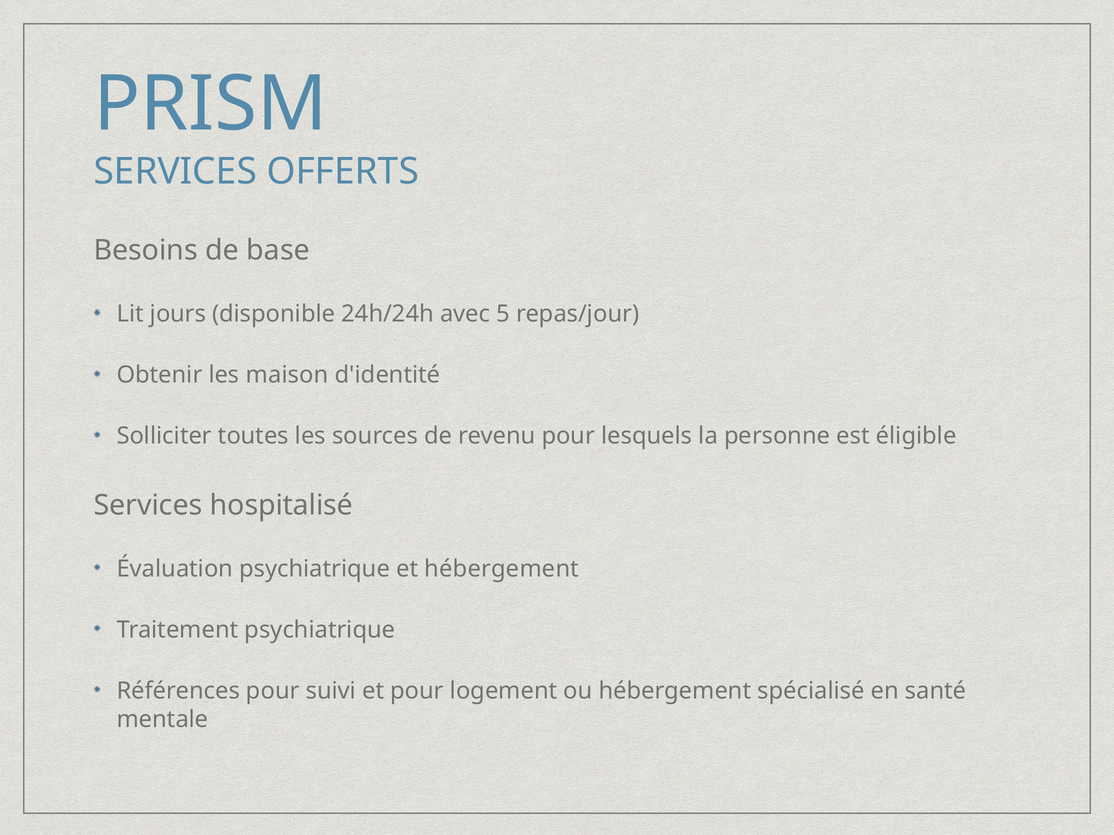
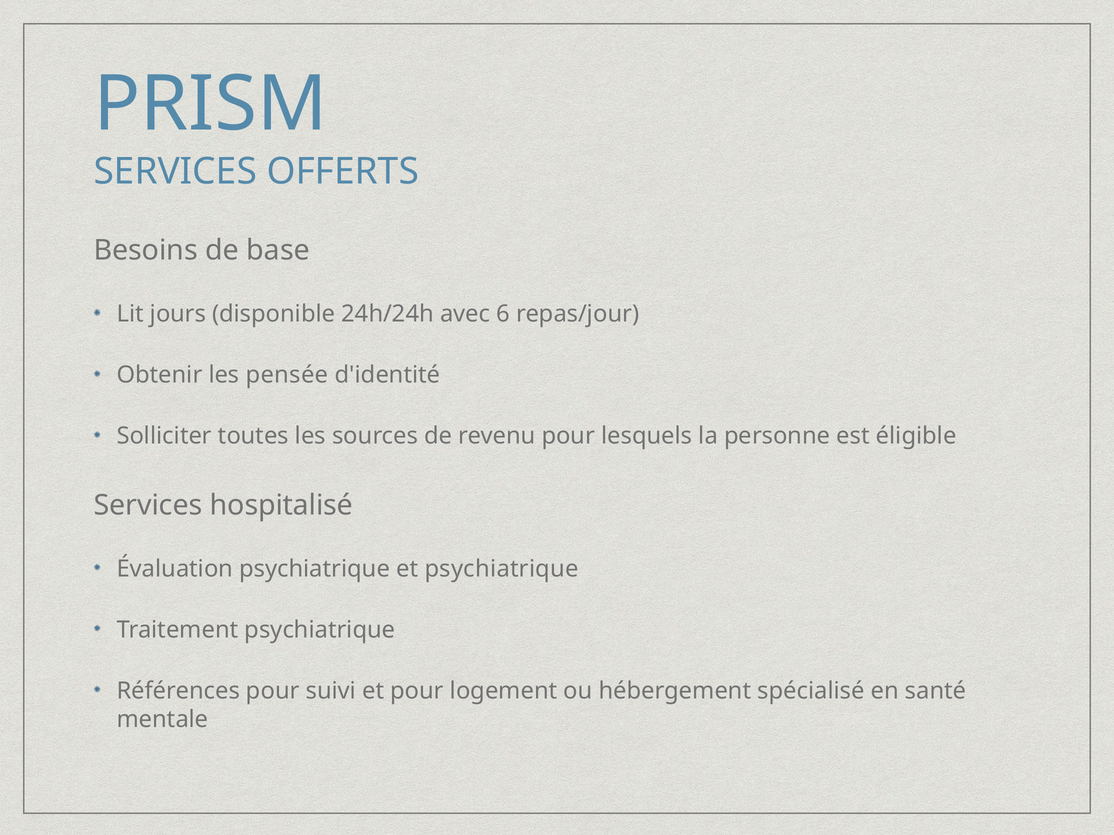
5: 5 -> 6
maison: maison -> pensée
et hébergement: hébergement -> psychiatrique
